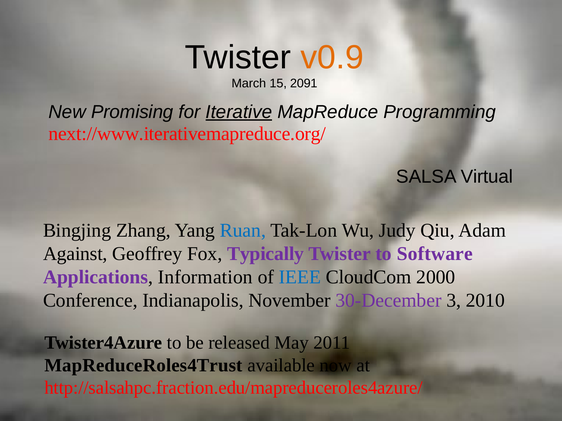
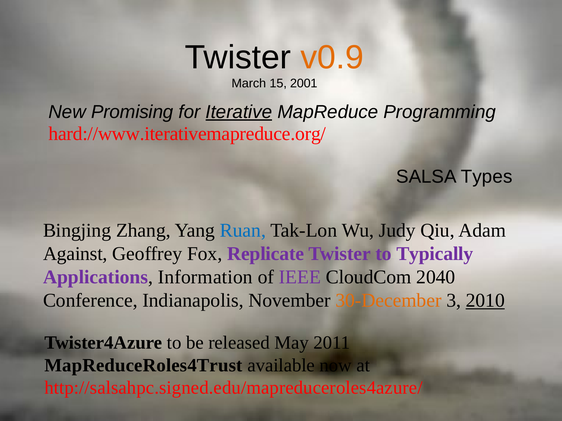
2091: 2091 -> 2001
next://www.iterativemapreduce.org/: next://www.iterativemapreduce.org/ -> hard://www.iterativemapreduce.org/
Virtual: Virtual -> Types
Typically: Typically -> Replicate
Software: Software -> Typically
IEEE colour: blue -> purple
2000: 2000 -> 2040
30-December colour: purple -> orange
2010 underline: none -> present
http://salsahpc.fraction.edu/mapreduceroles4azure/: http://salsahpc.fraction.edu/mapreduceroles4azure/ -> http://salsahpc.signed.edu/mapreduceroles4azure/
